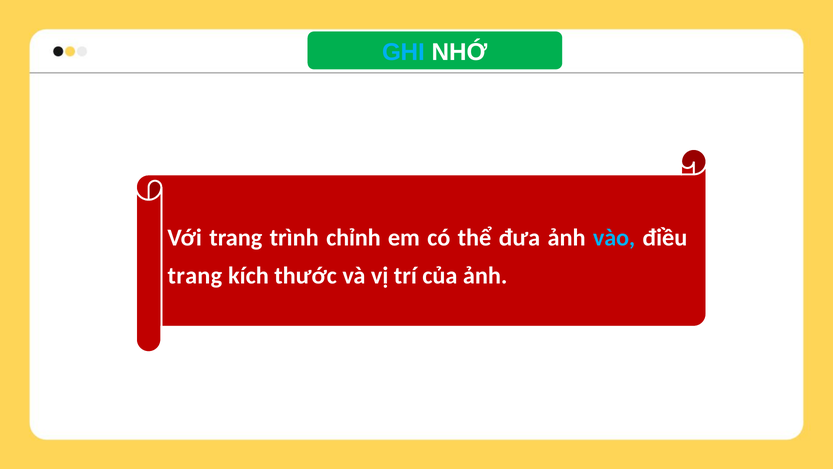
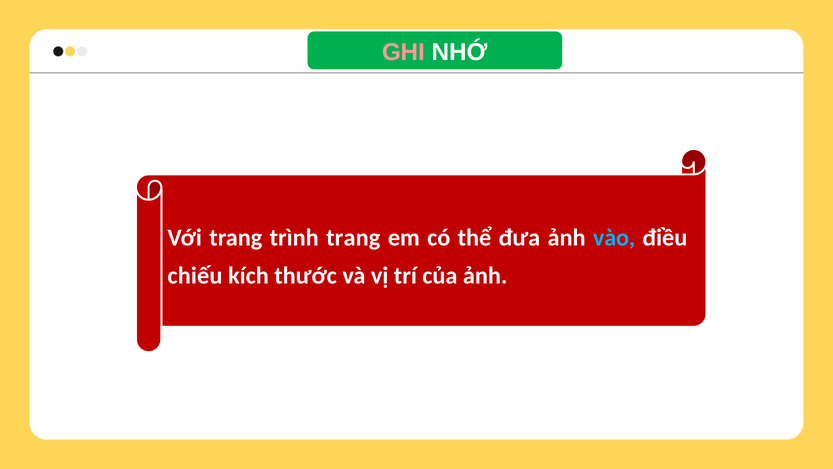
GHI colour: light blue -> pink
trình chỉnh: chỉnh -> trang
trang at (195, 275): trang -> chiếu
